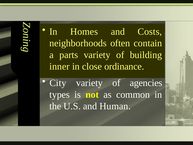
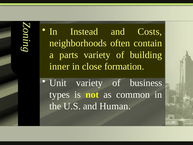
Homes: Homes -> Instead
ordinance: ordinance -> formation
City: City -> Unit
agencies: agencies -> business
